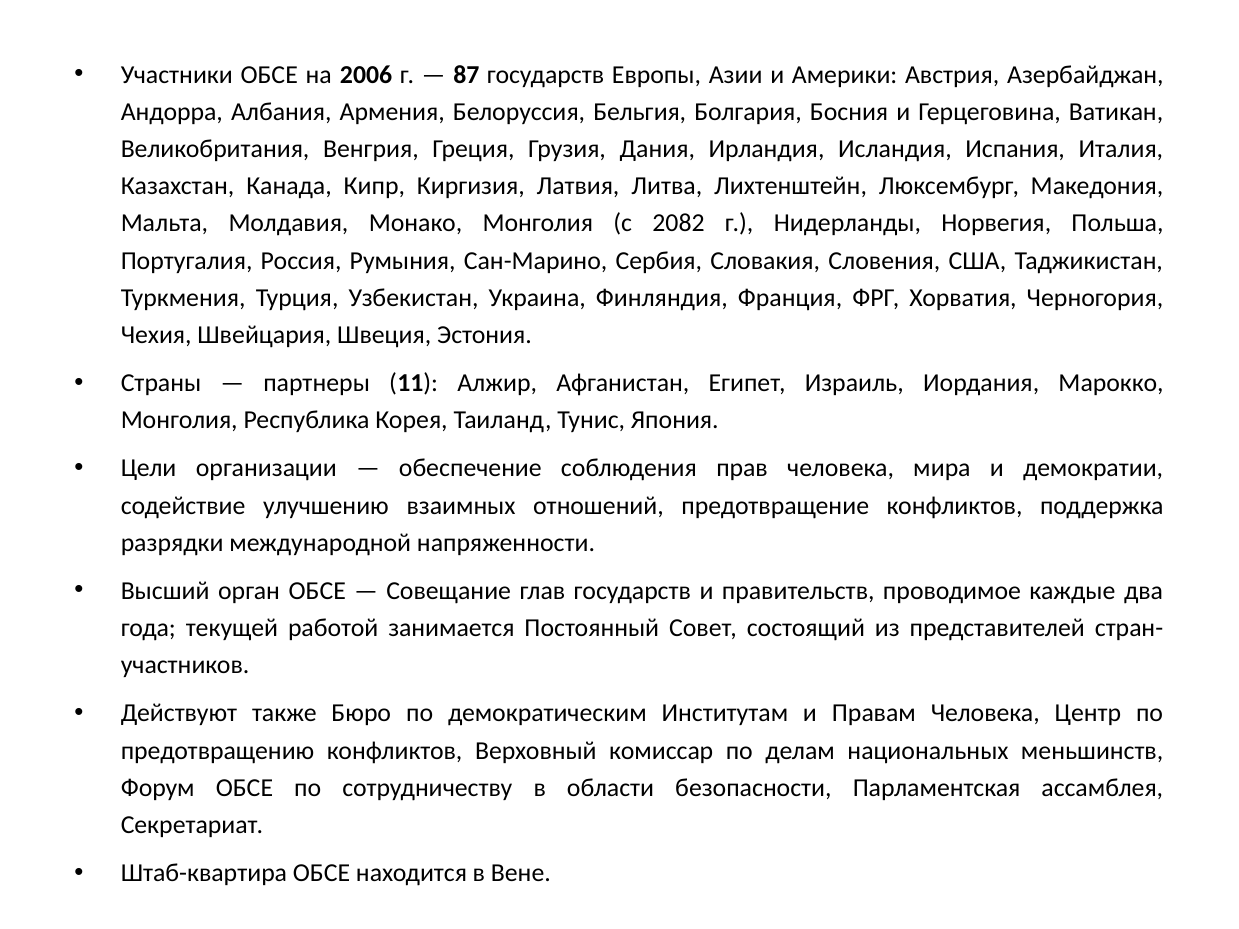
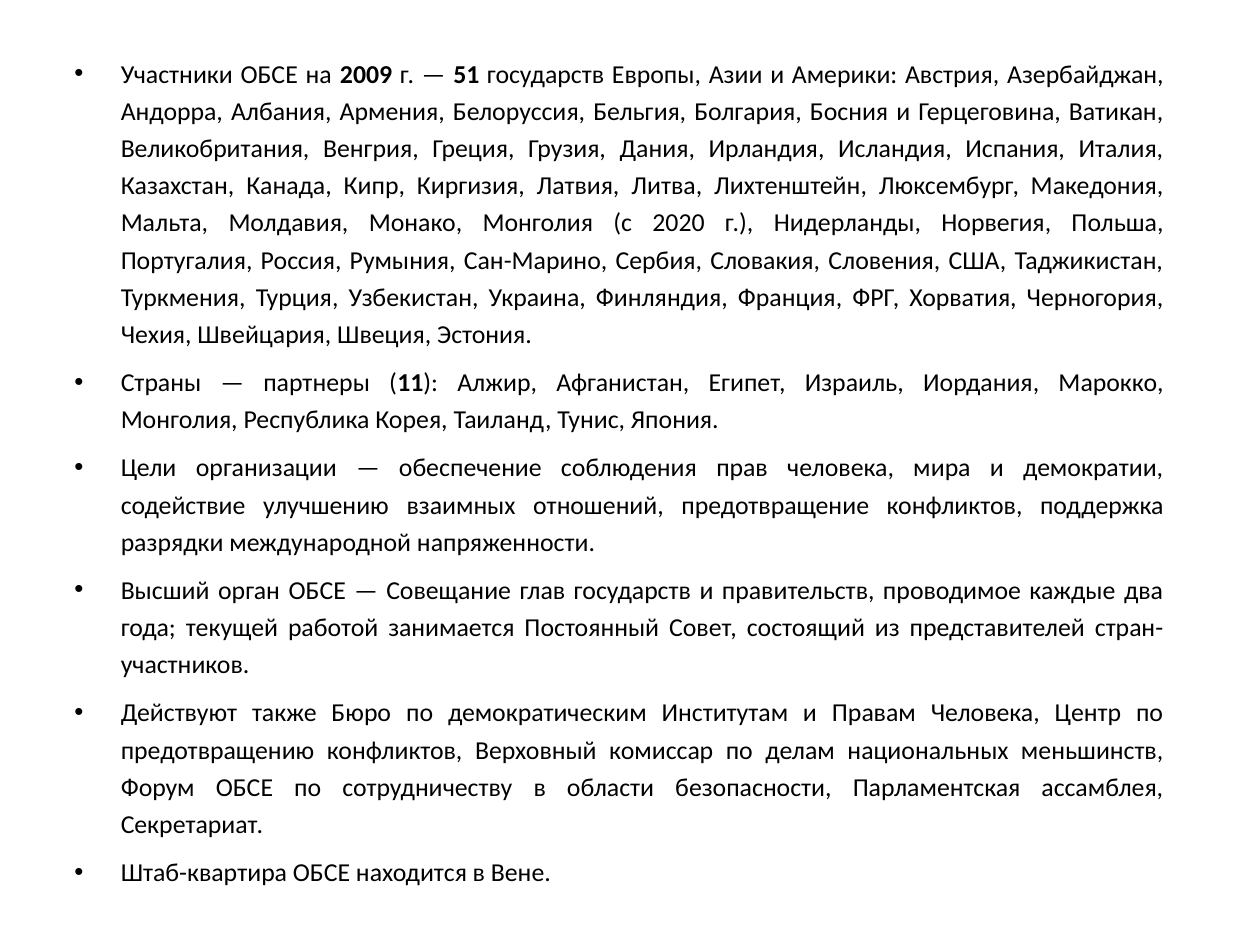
2006: 2006 -> 2009
87: 87 -> 51
2082: 2082 -> 2020
